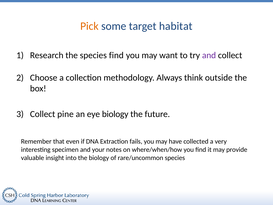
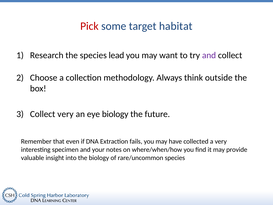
Pick colour: orange -> red
species find: find -> lead
Collect pine: pine -> very
